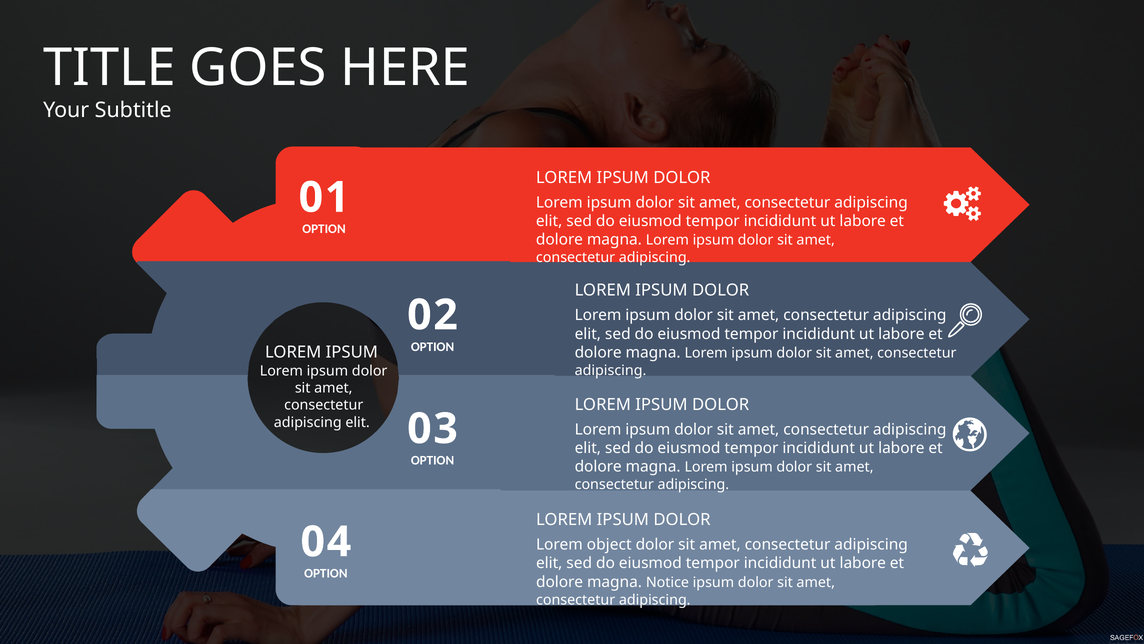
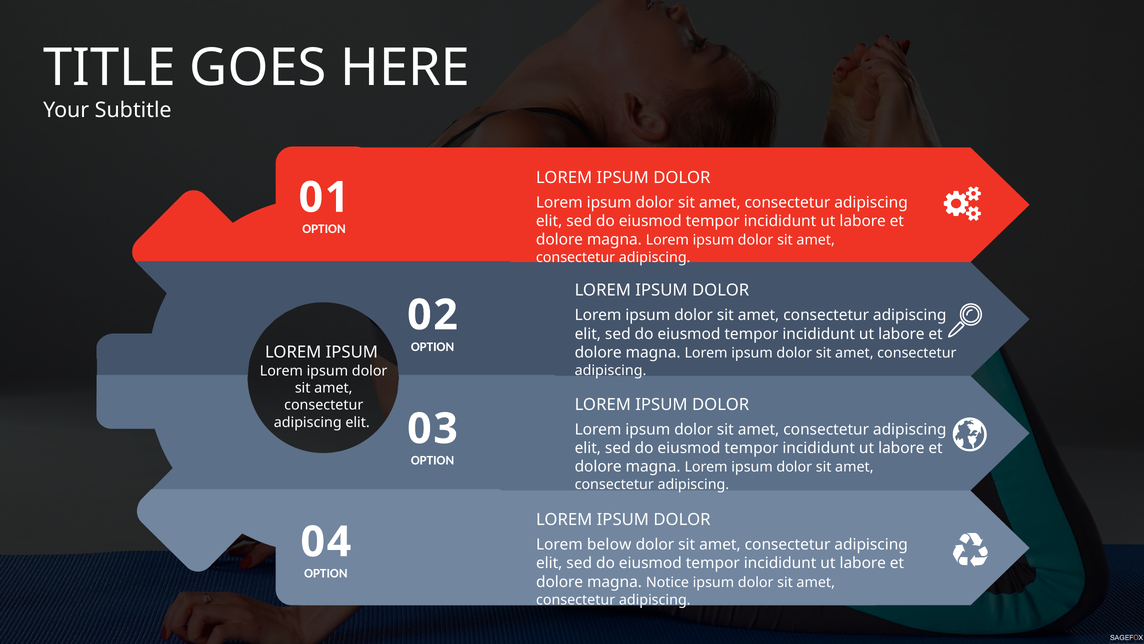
object: object -> below
